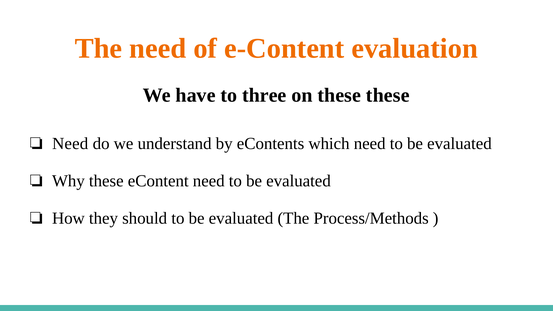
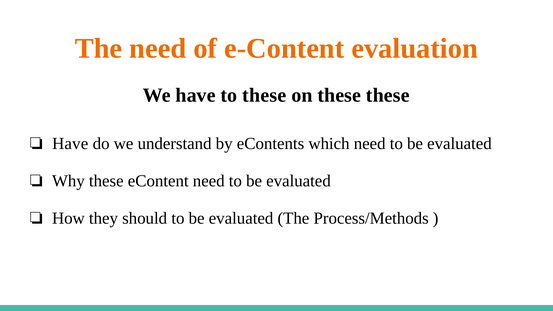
to three: three -> these
Need at (70, 144): Need -> Have
